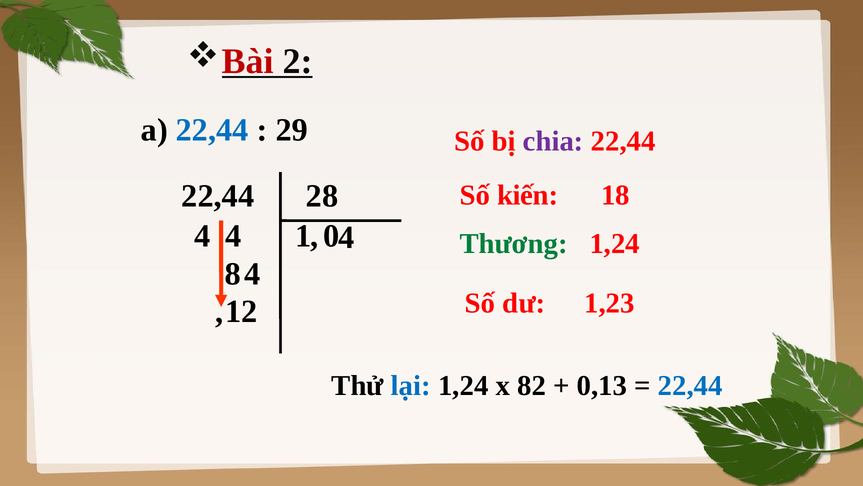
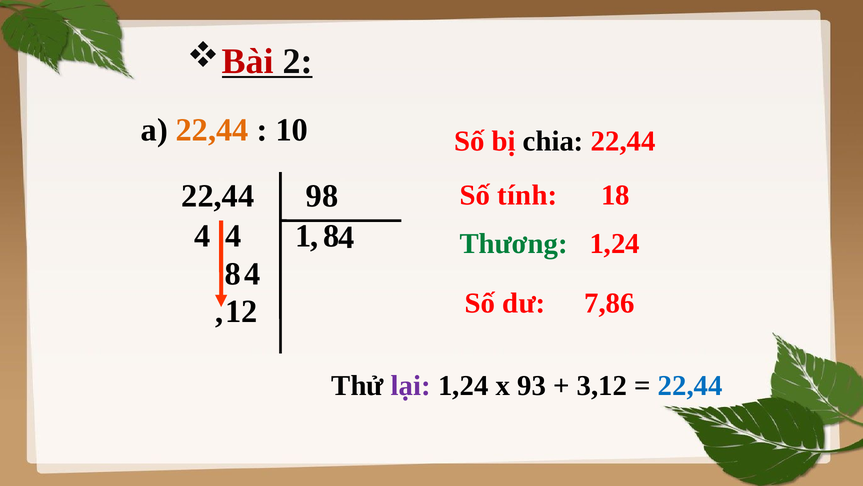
22,44 at (212, 130) colour: blue -> orange
29: 29 -> 10
chia colour: purple -> black
28: 28 -> 98
kiến: kiến -> tính
0: 0 -> 8
1,23: 1,23 -> 7,86
lại colour: blue -> purple
82: 82 -> 93
0,13: 0,13 -> 3,12
